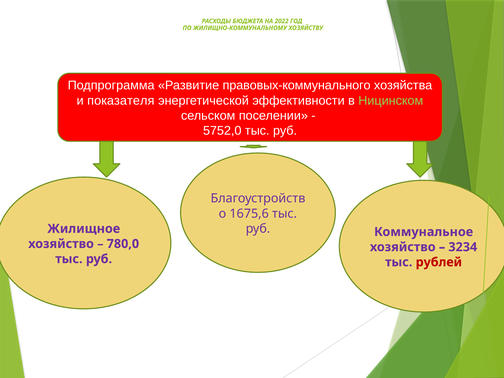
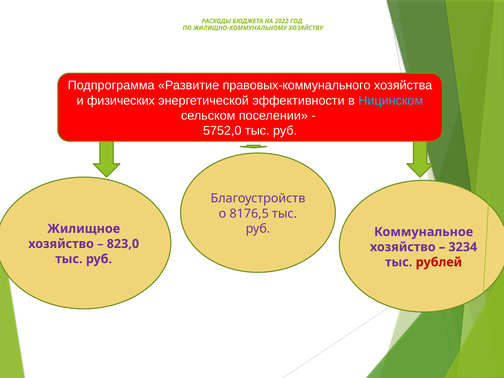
показателя: показателя -> физических
Ницинском colour: light green -> light blue
1675,6: 1675,6 -> 8176,5
780,0: 780,0 -> 823,0
